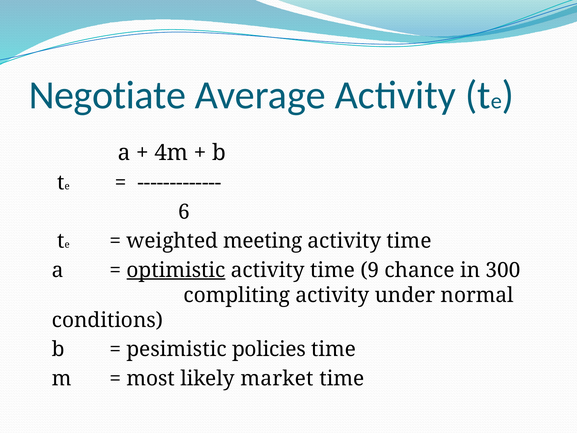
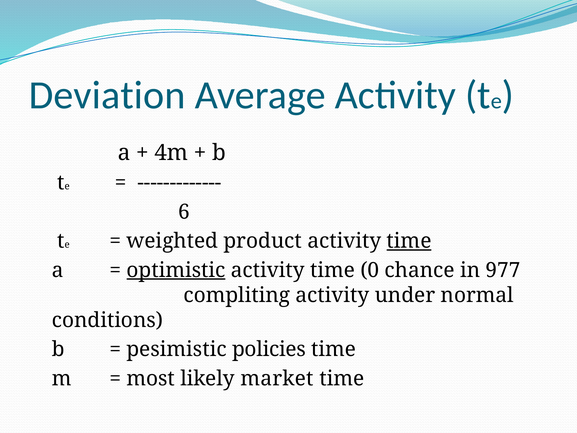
Negotiate: Negotiate -> Deviation
meeting: meeting -> product
time at (409, 241) underline: none -> present
9: 9 -> 0
300: 300 -> 977
